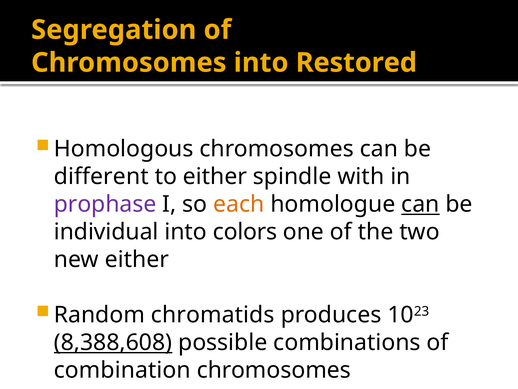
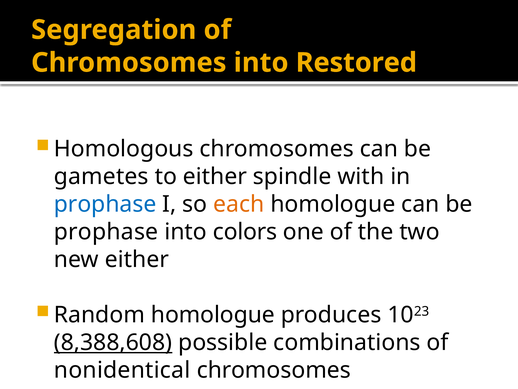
different: different -> gametes
prophase at (105, 204) colour: purple -> blue
can at (420, 204) underline: present -> none
individual at (106, 232): individual -> prophase
Random chromatids: chromatids -> homologue
combination: combination -> nonidentical
